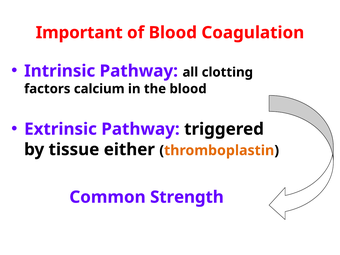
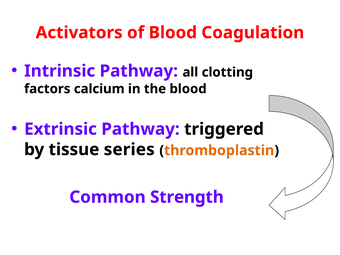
Important: Important -> Activators
either: either -> series
